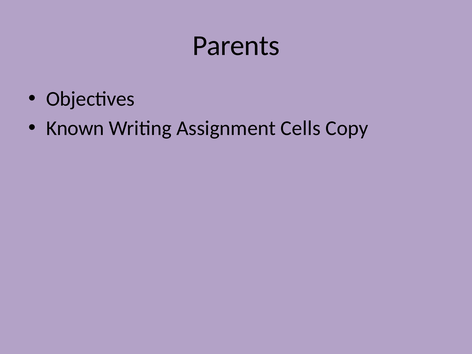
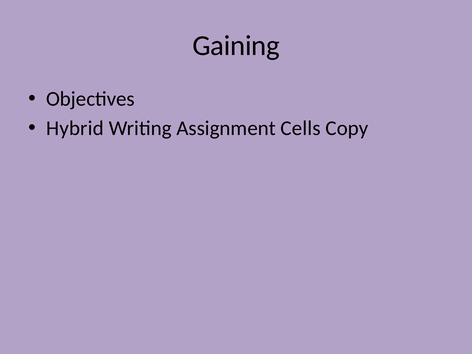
Parents: Parents -> Gaining
Known: Known -> Hybrid
